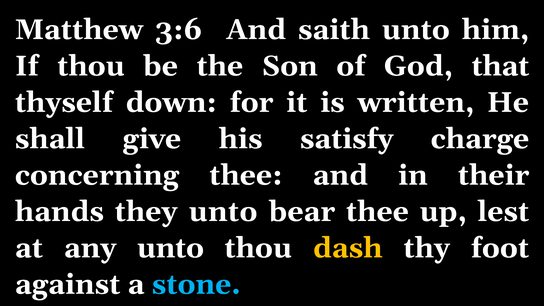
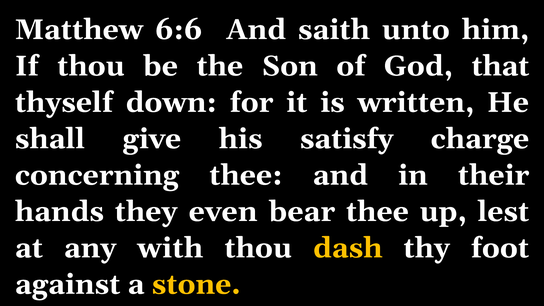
3:6: 3:6 -> 6:6
they unto: unto -> even
any unto: unto -> with
stone colour: light blue -> yellow
